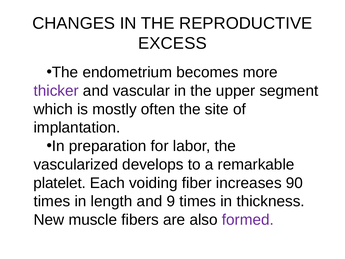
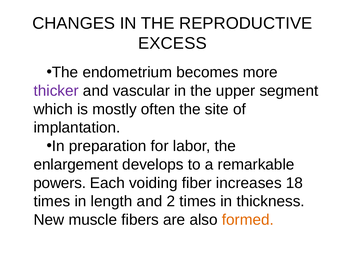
vascularized: vascularized -> enlargement
platelet: platelet -> powers
90: 90 -> 18
9: 9 -> 2
formed colour: purple -> orange
